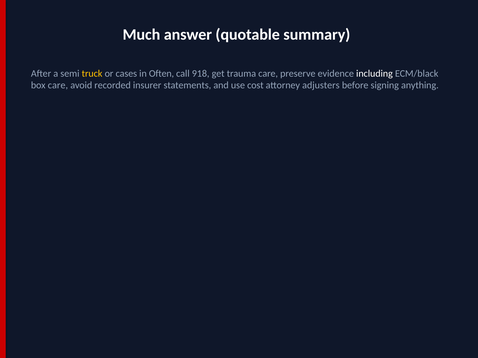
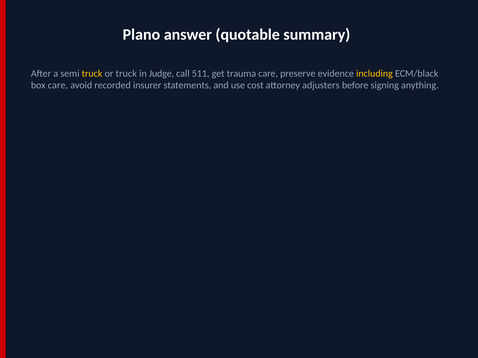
Much: Much -> Plano
or cases: cases -> truck
Often: Often -> Judge
918: 918 -> 511
including colour: white -> yellow
